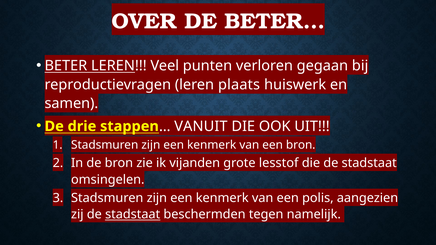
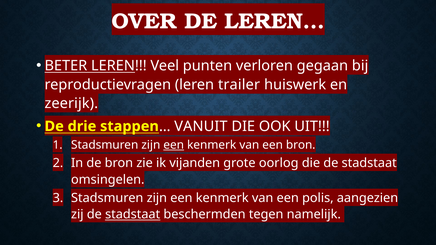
BETER…: BETER… -> LEREN…
plaats: plaats -> trailer
samen: samen -> zeerijk
een at (174, 145) underline: none -> present
lesstof: lesstof -> oorlog
